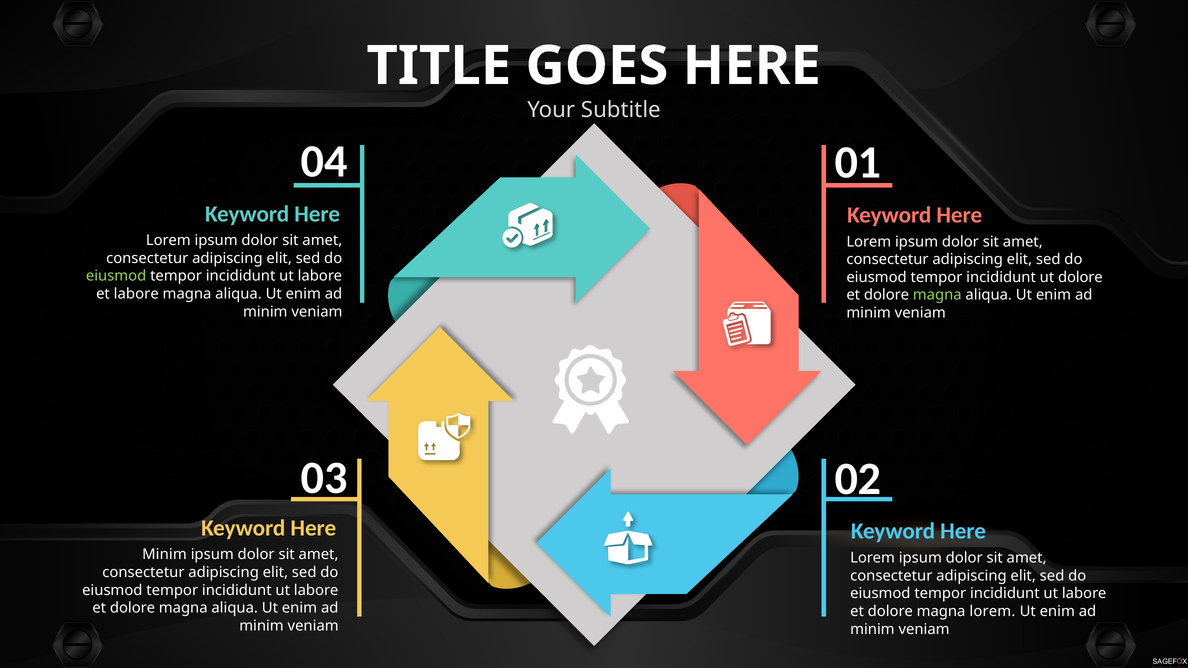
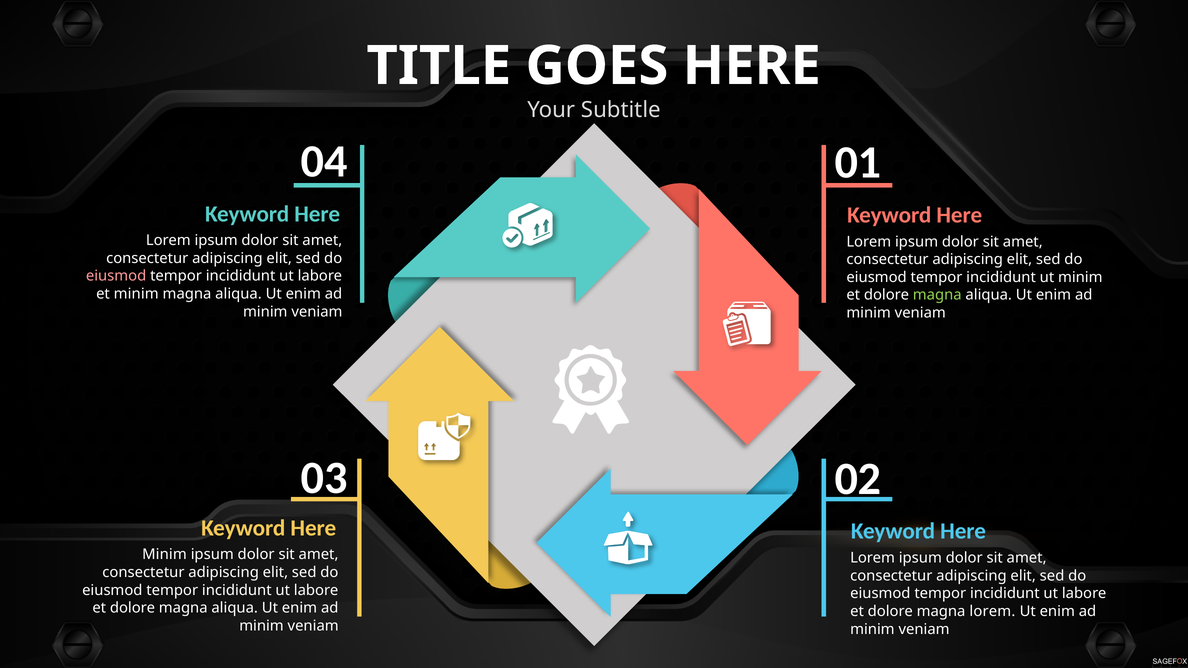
eiusmod at (116, 276) colour: light green -> pink
ut dolore: dolore -> minim
et labore: labore -> minim
